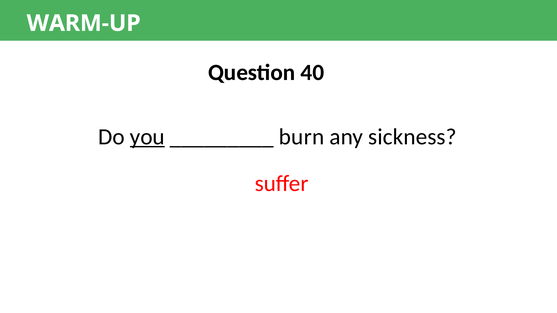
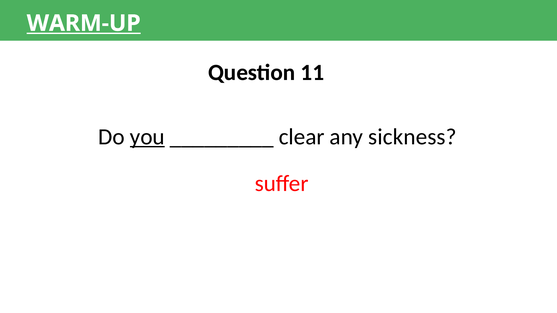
WARM-UP underline: none -> present
40: 40 -> 11
burn: burn -> clear
